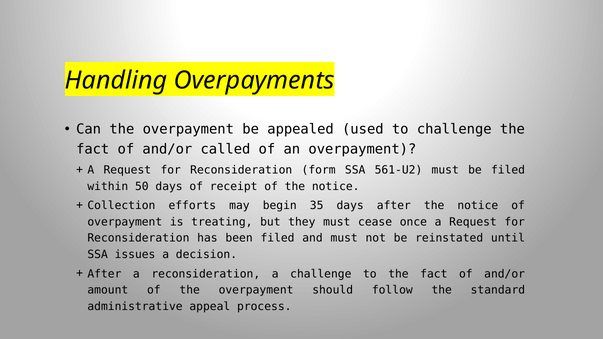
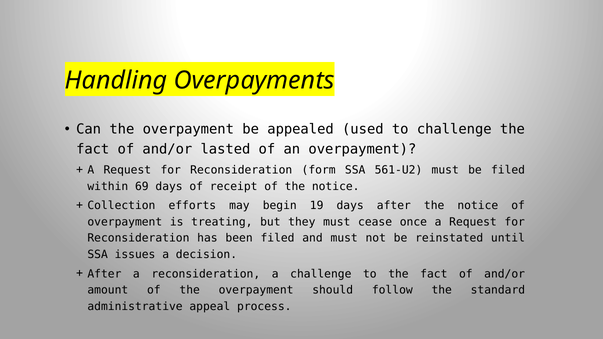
called: called -> lasted
50: 50 -> 69
35: 35 -> 19
